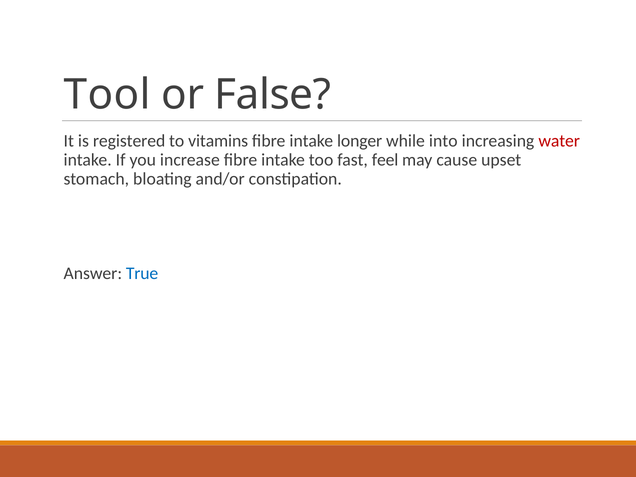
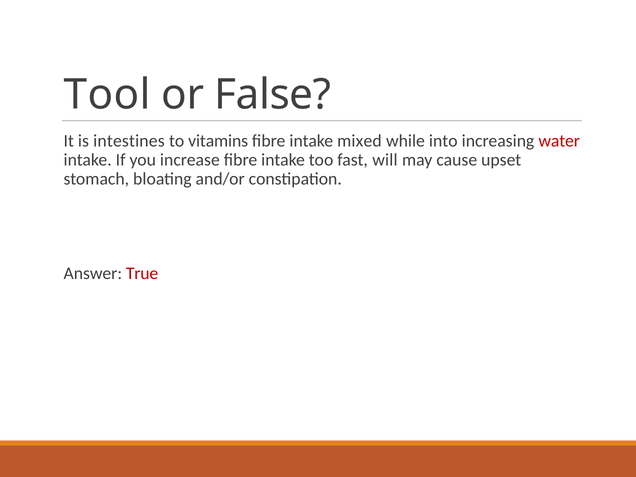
registered: registered -> intestines
longer: longer -> mixed
feel: feel -> will
True colour: blue -> red
